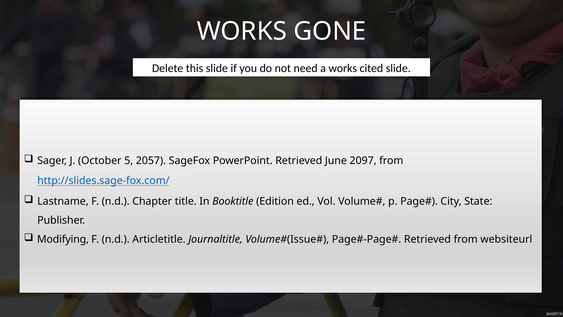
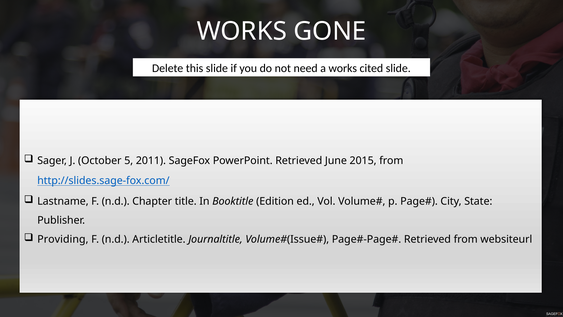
2057: 2057 -> 2011
2097: 2097 -> 2015
Modifying: Modifying -> Providing
